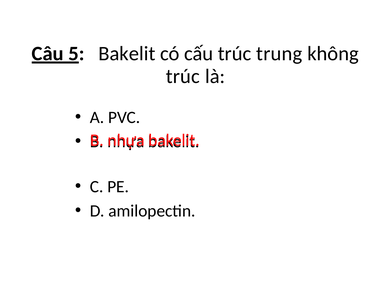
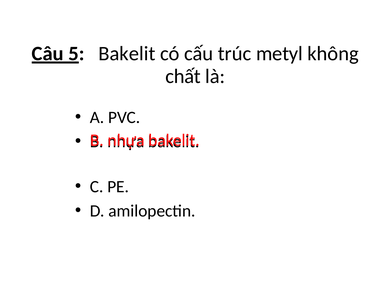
trung: trung -> metyl
trúc at (183, 76): trúc -> chất
